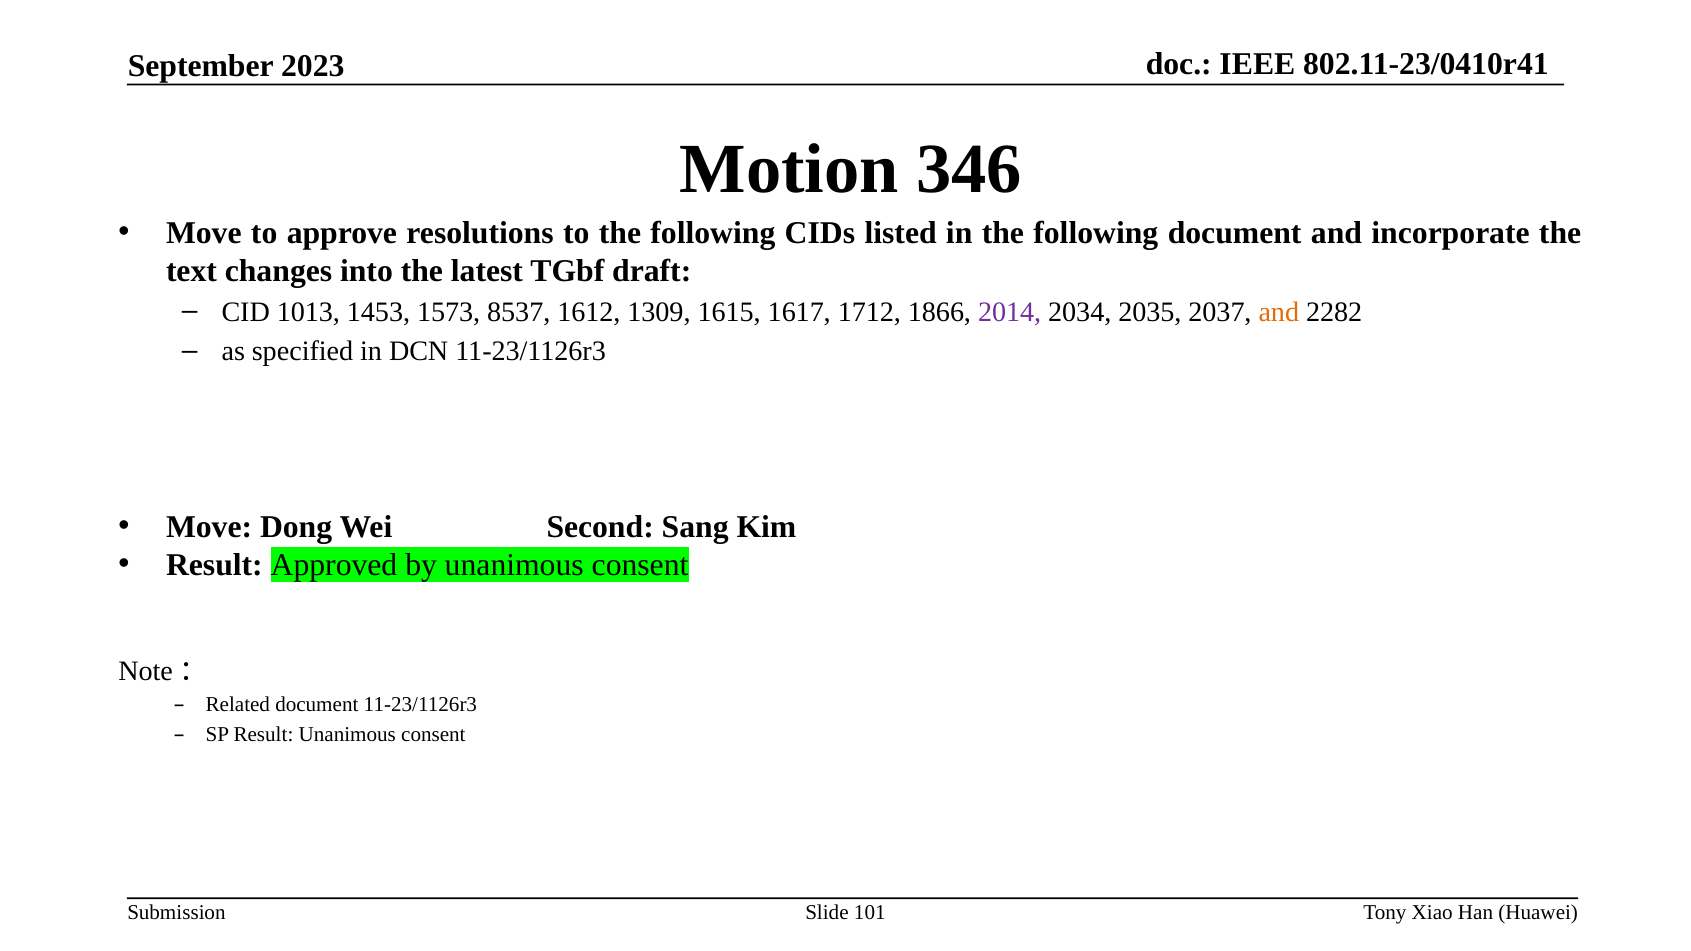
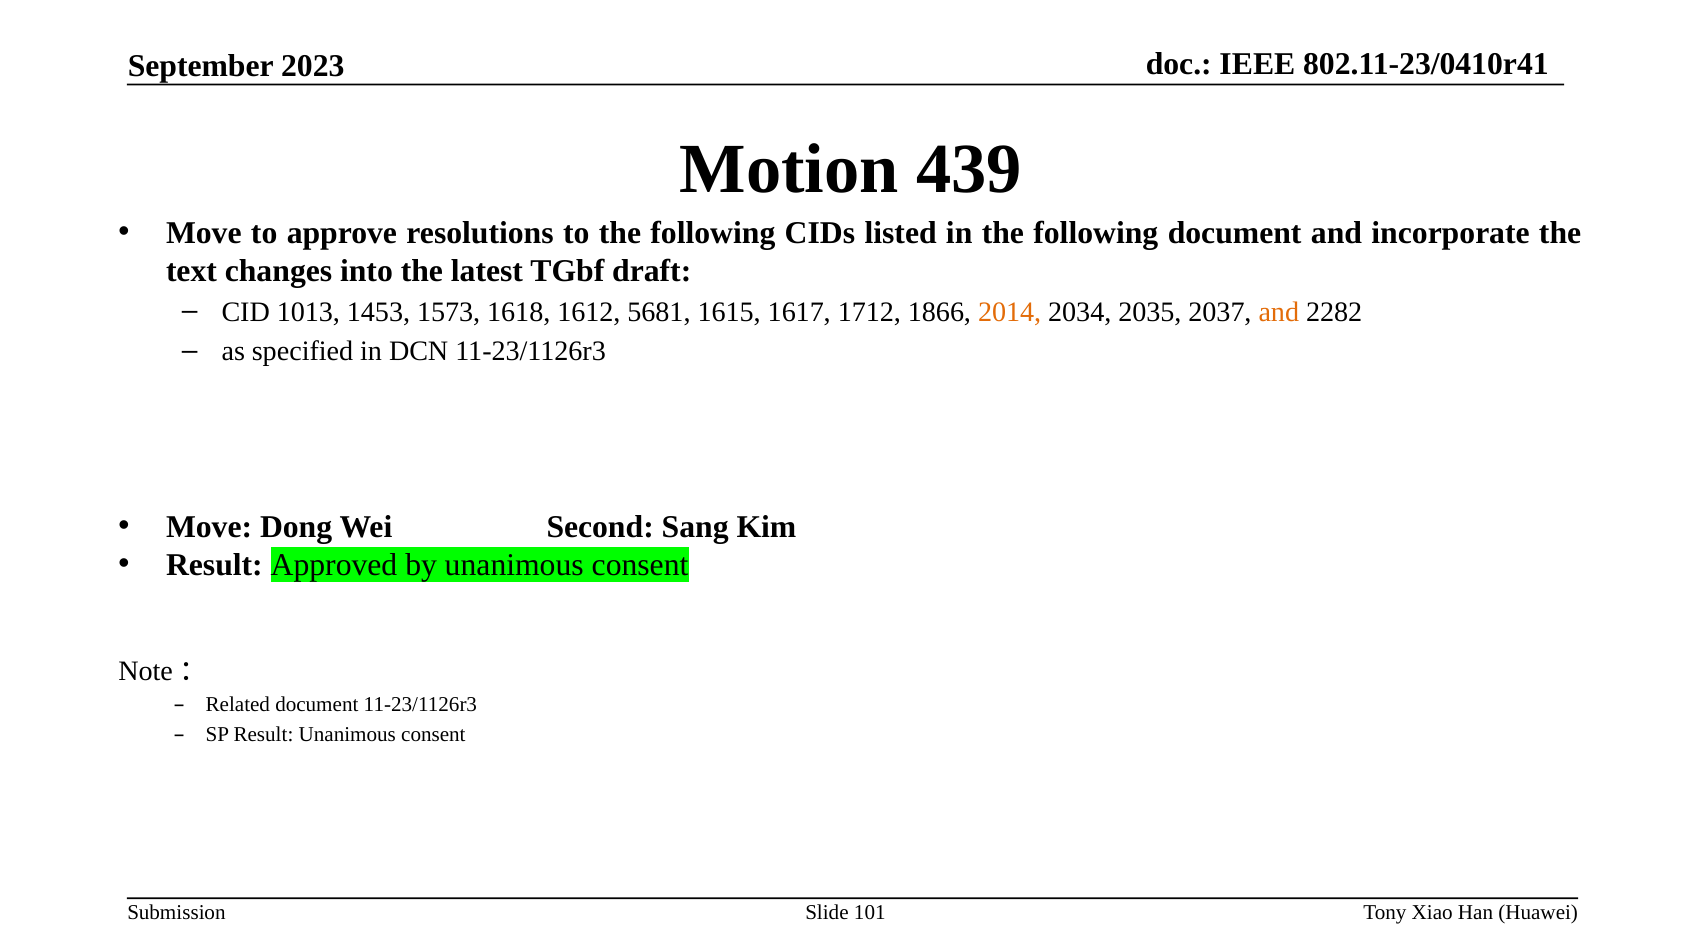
346: 346 -> 439
8537: 8537 -> 1618
1309: 1309 -> 5681
2014 colour: purple -> orange
